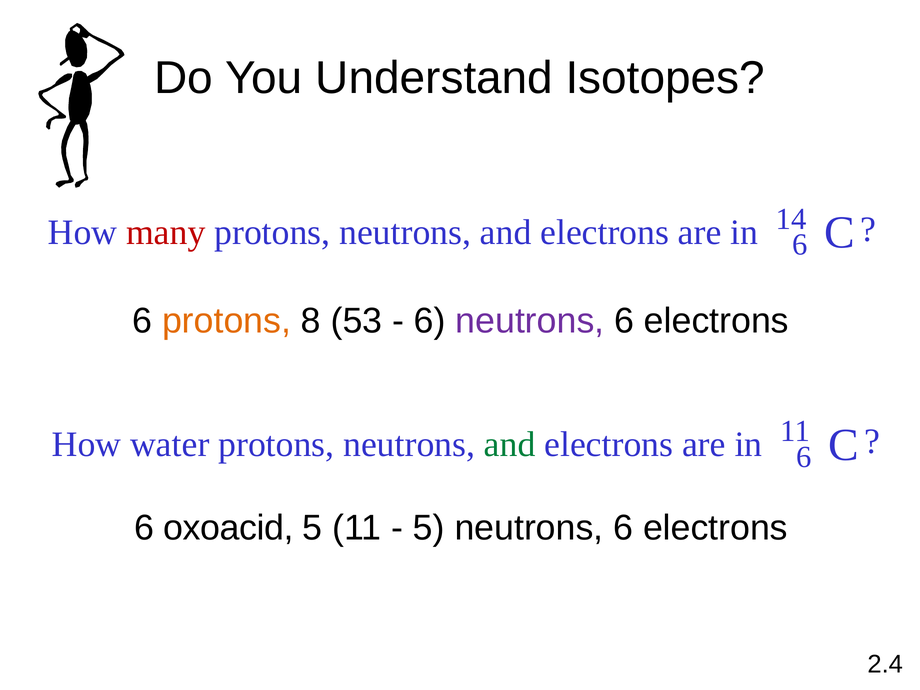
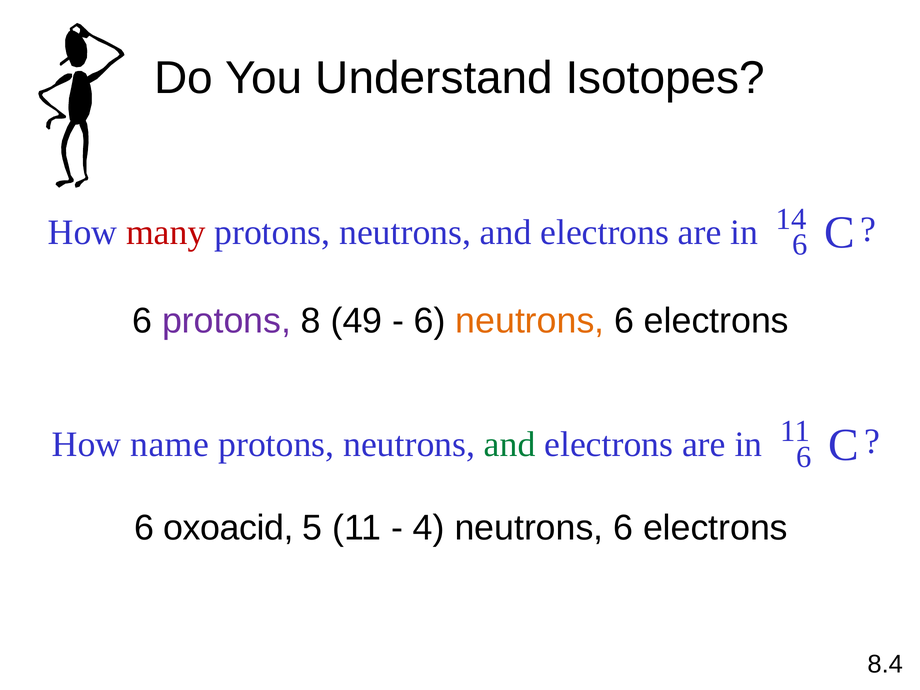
protons at (227, 321) colour: orange -> purple
53: 53 -> 49
neutrons at (530, 321) colour: purple -> orange
water: water -> name
5 at (429, 528): 5 -> 4
2.4: 2.4 -> 8.4
